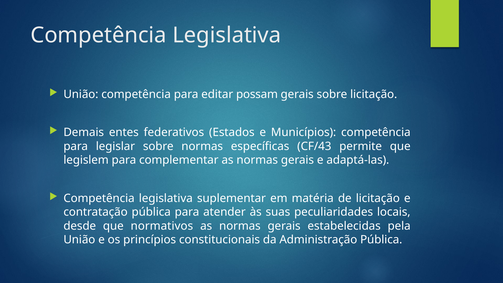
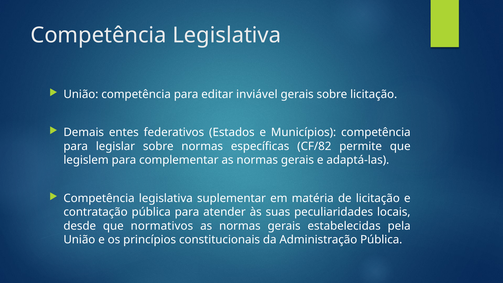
possam: possam -> inviável
CF/43: CF/43 -> CF/82
